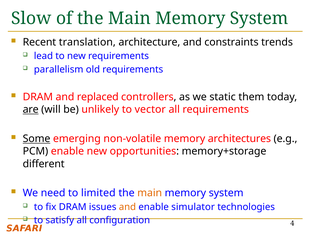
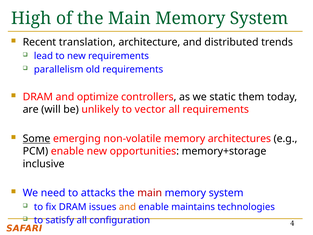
Slow: Slow -> High
constraints: constraints -> distributed
replaced: replaced -> optimize
are underline: present -> none
different: different -> inclusive
limited: limited -> attacks
main at (150, 193) colour: orange -> red
simulator: simulator -> maintains
